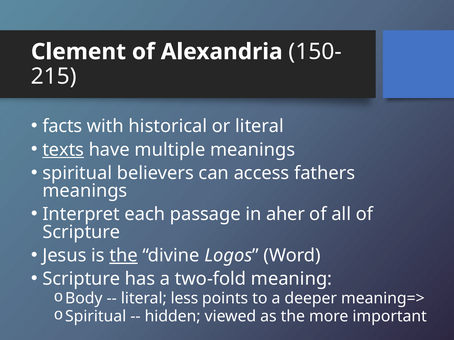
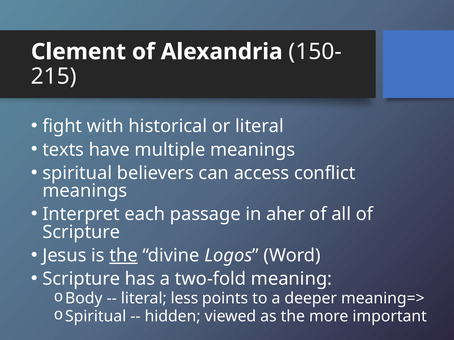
facts: facts -> fight
texts underline: present -> none
fathers: fathers -> conflict
